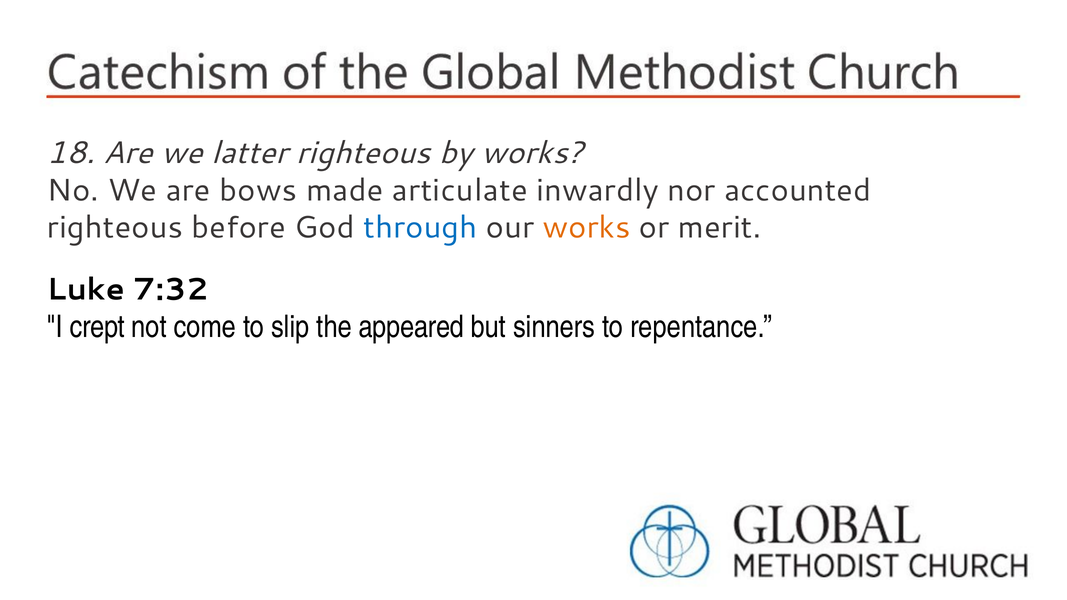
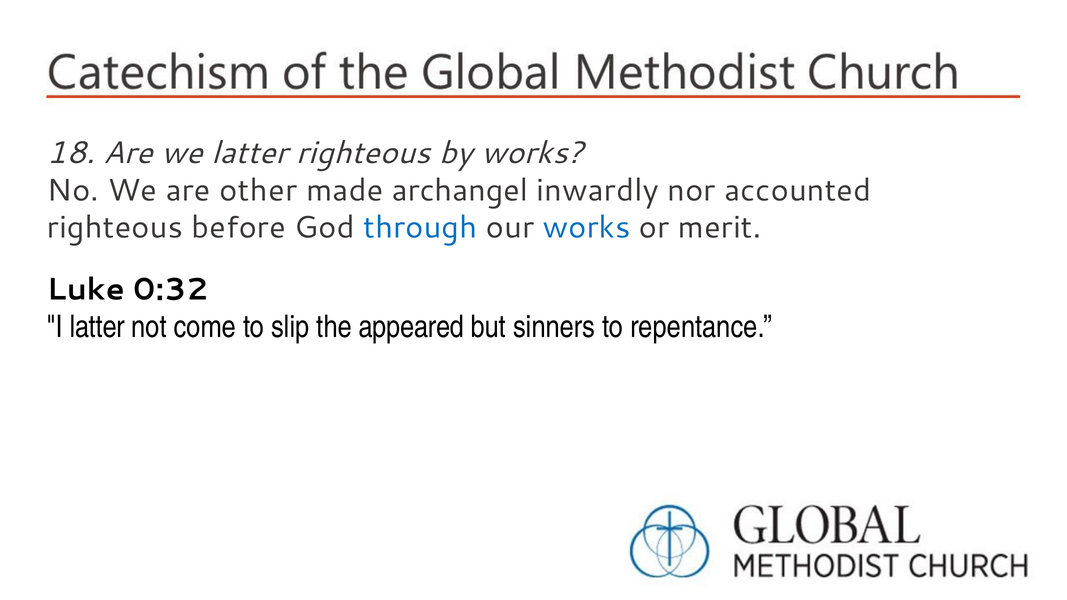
bows: bows -> other
articulate: articulate -> archangel
works at (587, 228) colour: orange -> blue
7:32: 7:32 -> 0:32
I crept: crept -> latter
